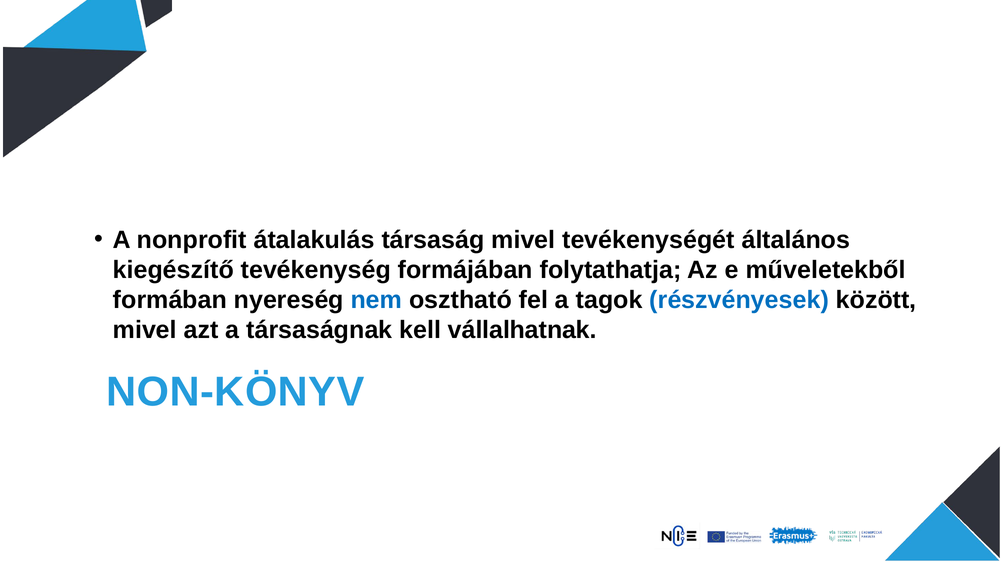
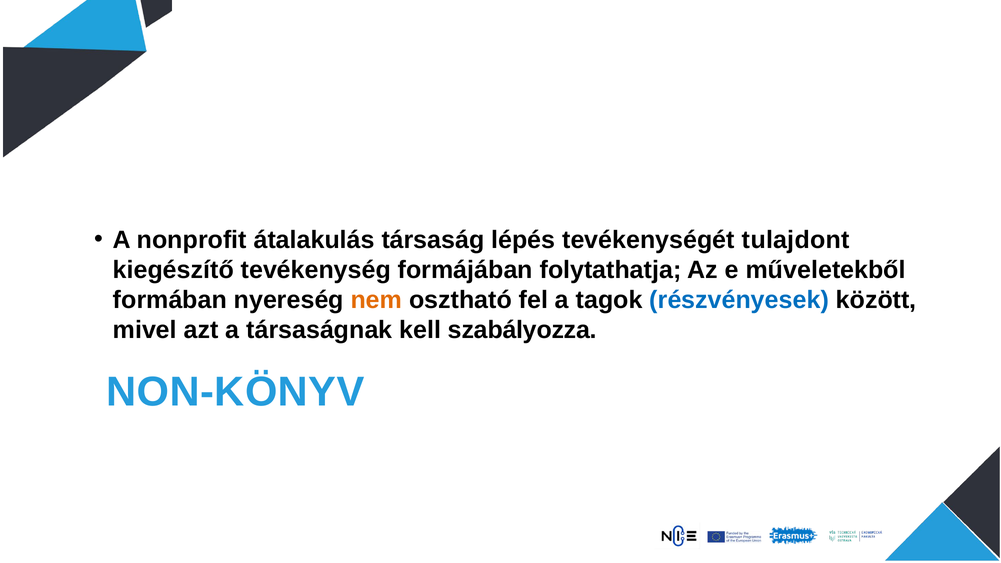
társaság mivel: mivel -> lépés
általános: általános -> tulajdont
nem colour: blue -> orange
vállalhatnak: vállalhatnak -> szabályozza
